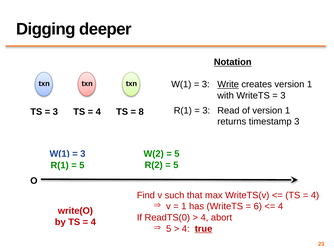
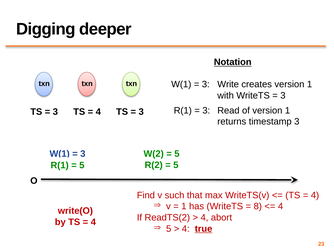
Write underline: present -> none
8 at (141, 112): 8 -> 3
6: 6 -> 8
ReadTS(0: ReadTS(0 -> ReadTS(2
